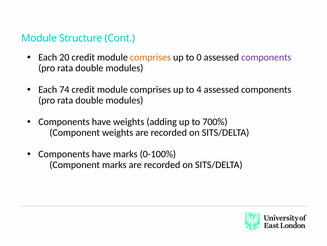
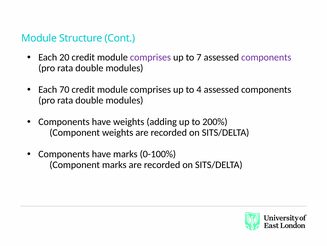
comprises at (150, 57) colour: orange -> purple
0: 0 -> 7
74: 74 -> 70
700%: 700% -> 200%
